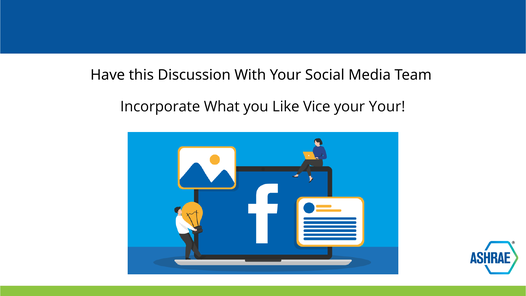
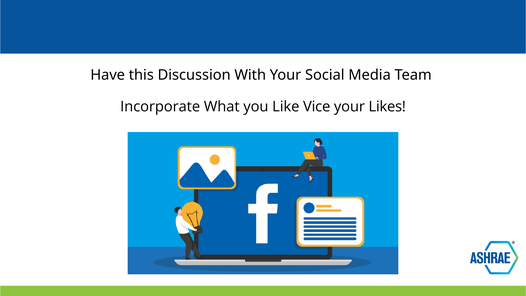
your Your: Your -> Likes
